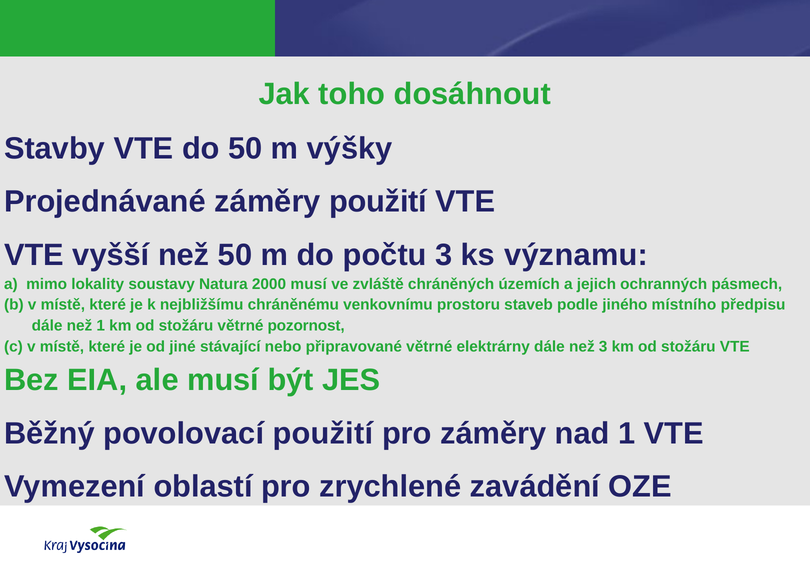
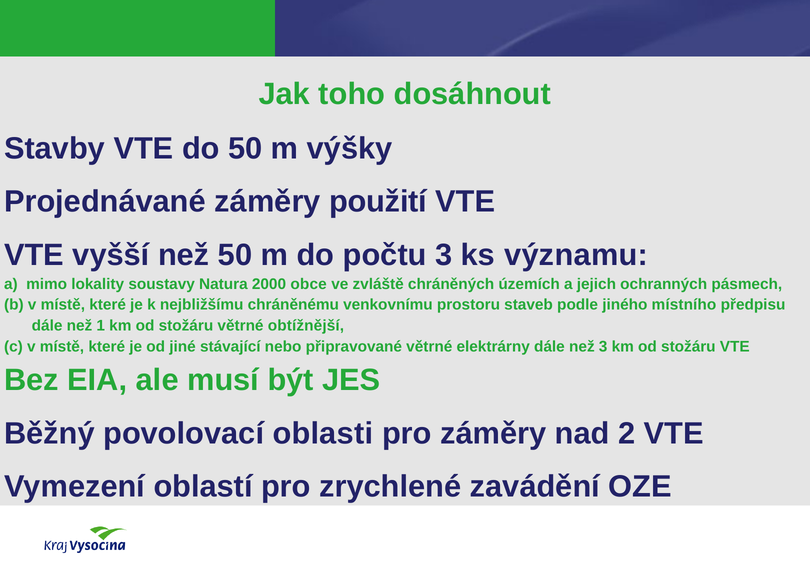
2000 musí: musí -> obce
pozornost: pozornost -> obtížnější
povolovací použití: použití -> oblasti
nad 1: 1 -> 2
